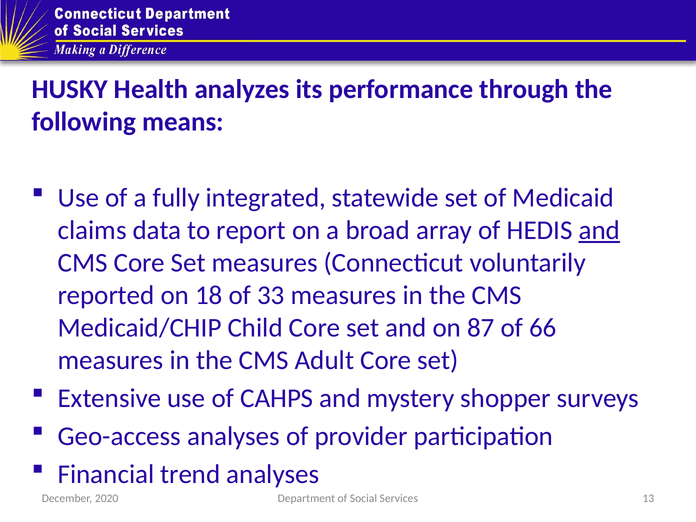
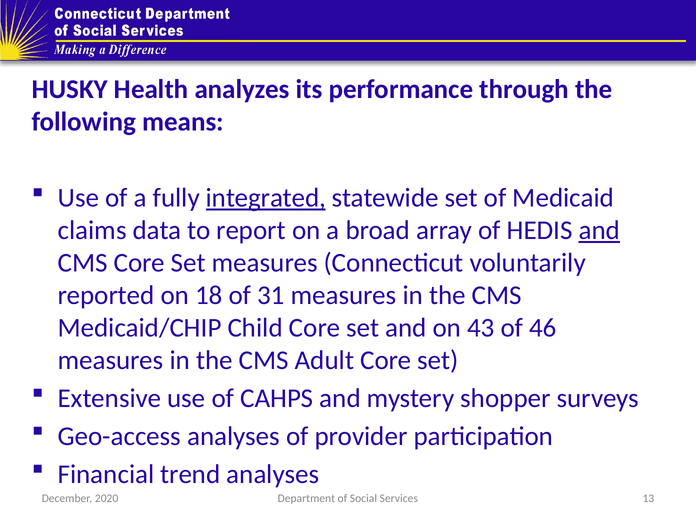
integrated underline: none -> present
33: 33 -> 31
87: 87 -> 43
66: 66 -> 46
